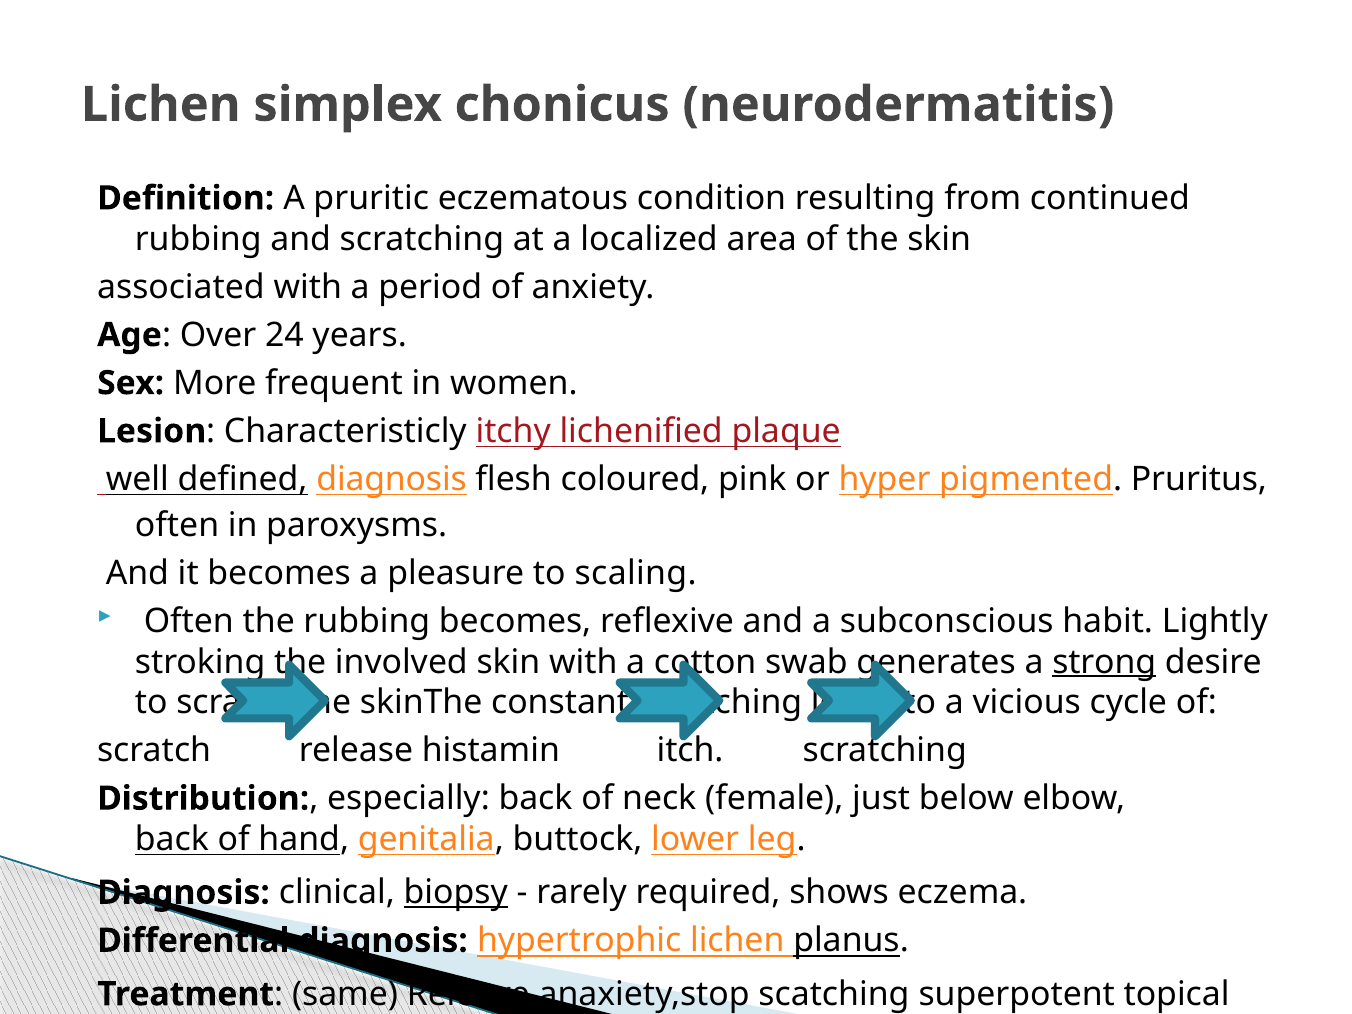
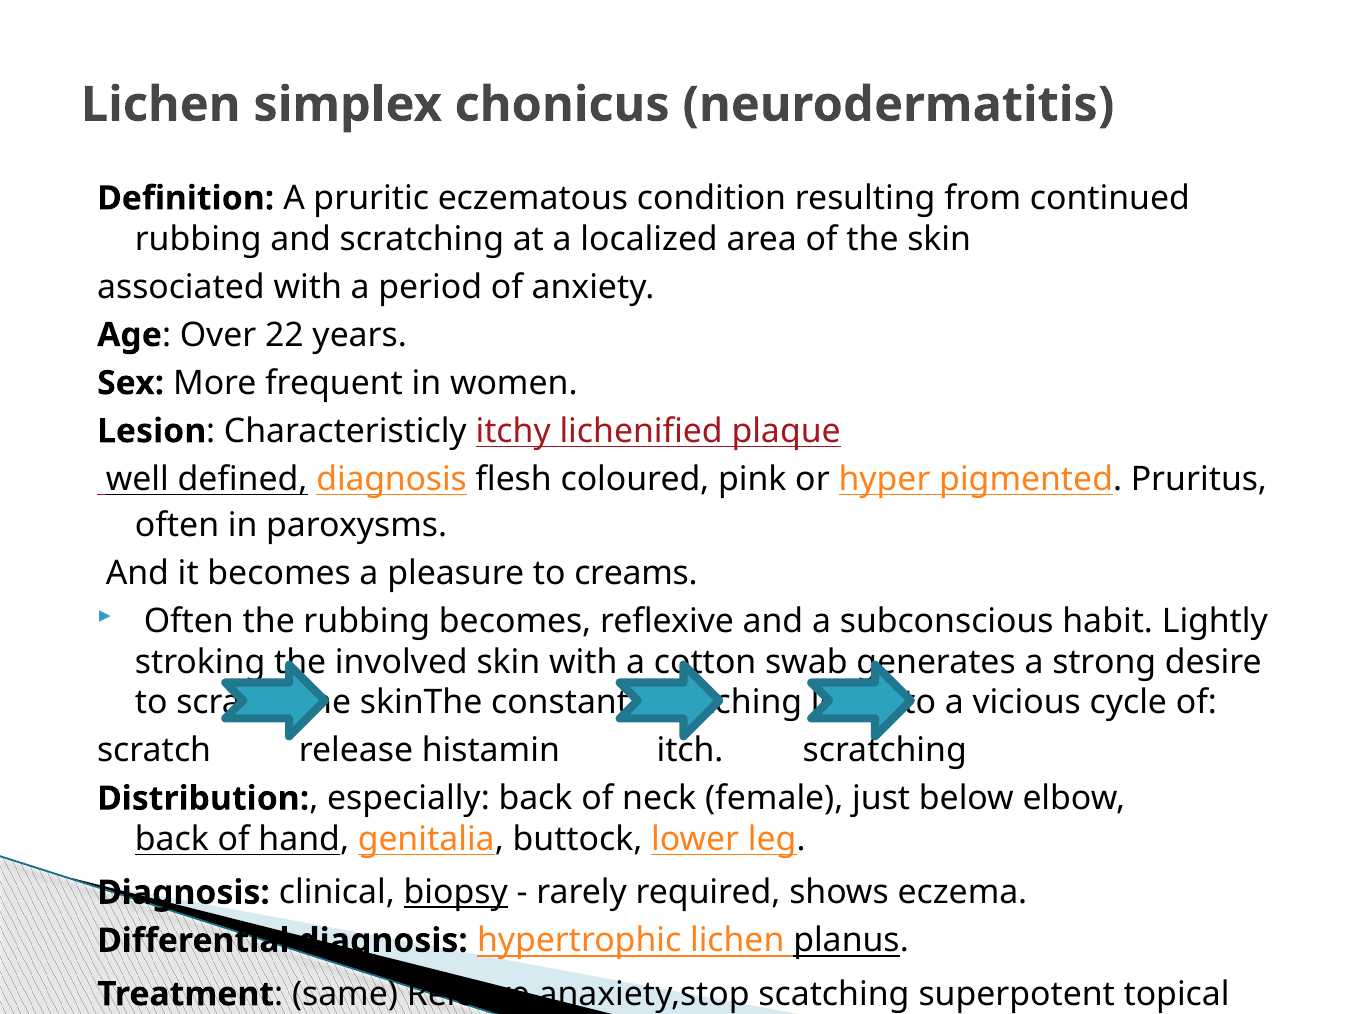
24: 24 -> 22
scaling: scaling -> creams
strong underline: present -> none
